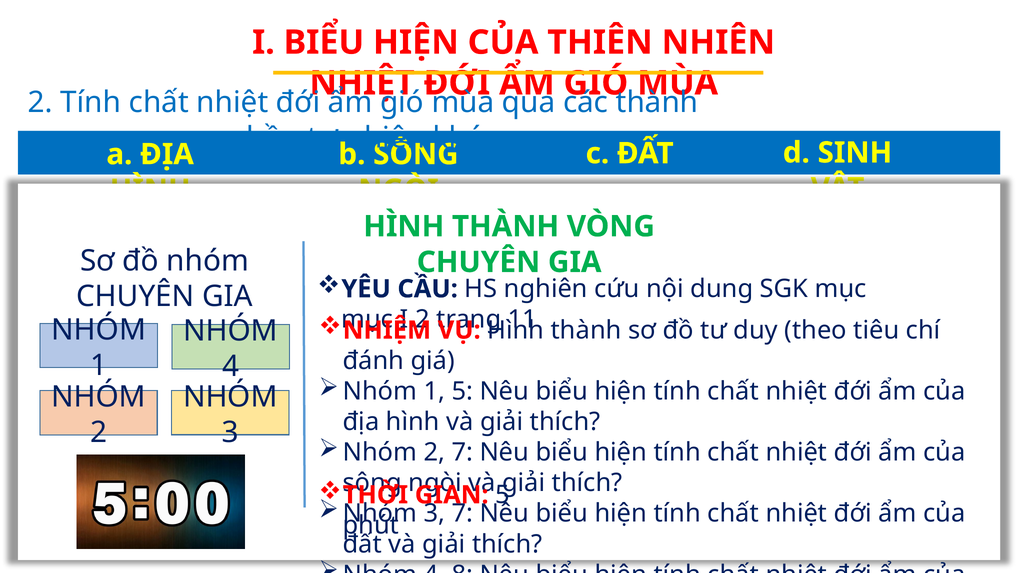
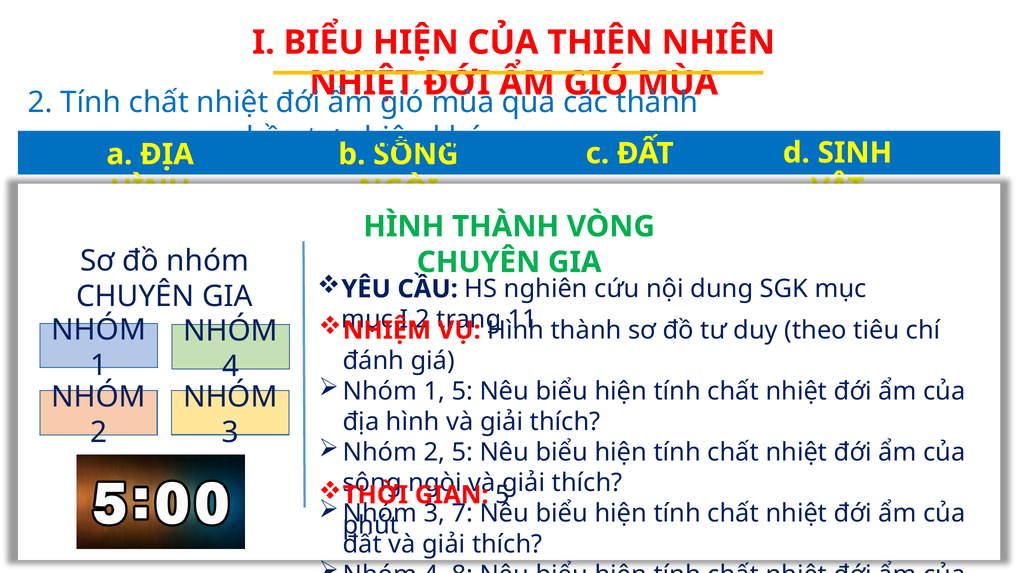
2 7: 7 -> 5
